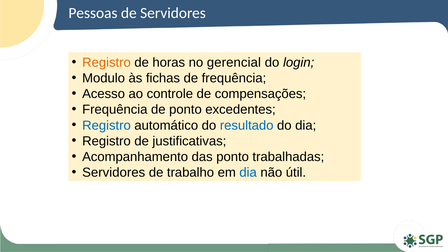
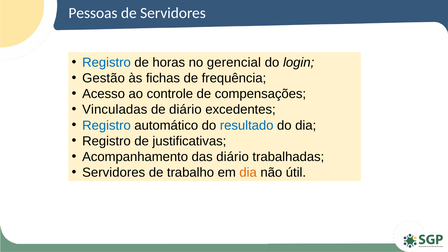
Registro at (106, 63) colour: orange -> blue
Modulo: Modulo -> Gestão
Frequência at (115, 110): Frequência -> Vinculadas
de ponto: ponto -> diário
das ponto: ponto -> diário
dia at (248, 172) colour: blue -> orange
